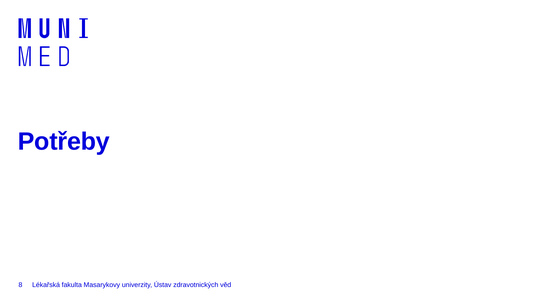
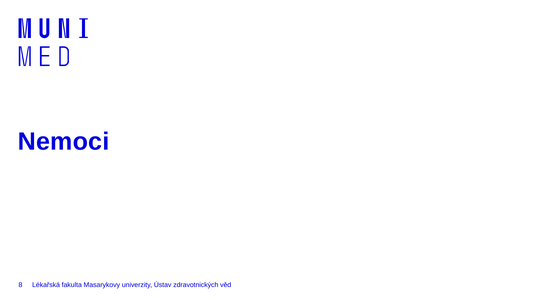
Potřeby: Potřeby -> Nemoci
